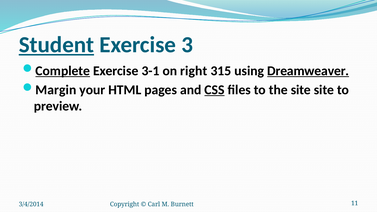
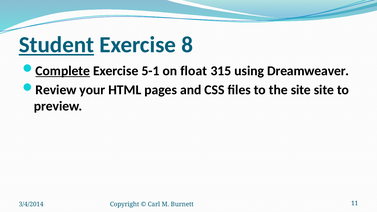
3: 3 -> 8
3-1: 3-1 -> 5-1
right: right -> float
Dreamweaver underline: present -> none
Margin: Margin -> Review
CSS underline: present -> none
